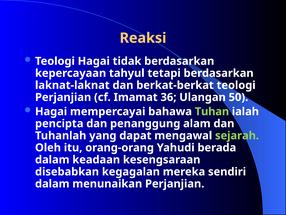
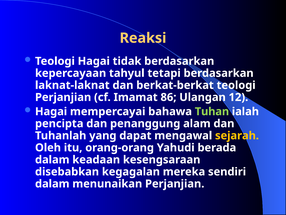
36: 36 -> 86
50: 50 -> 12
sejarah colour: light green -> yellow
